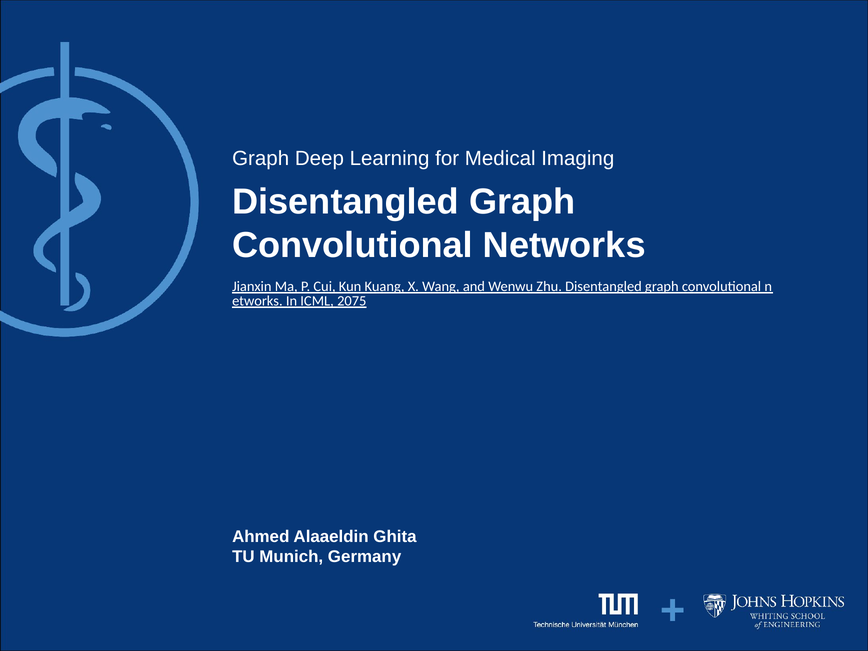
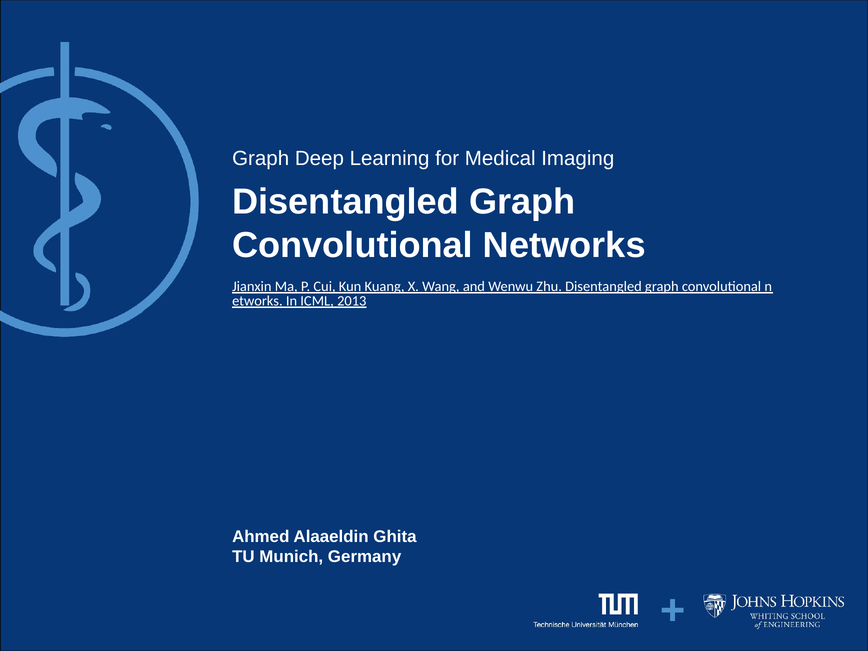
2075: 2075 -> 2013
